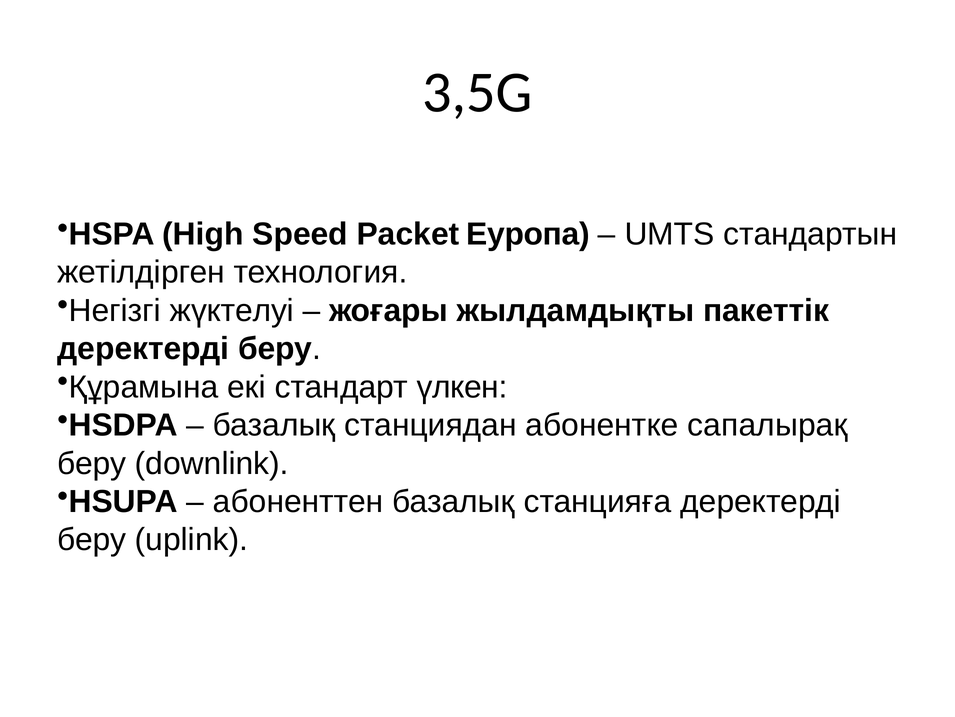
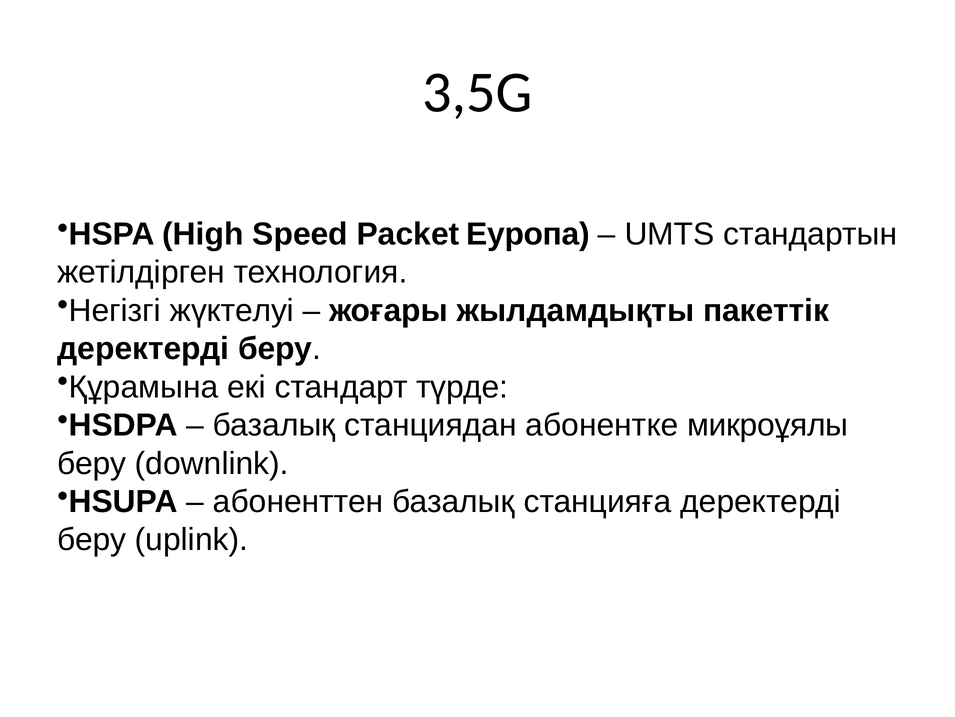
үлкен: үлкен -> түрде
сапалырақ: сапалырақ -> микроұялы
